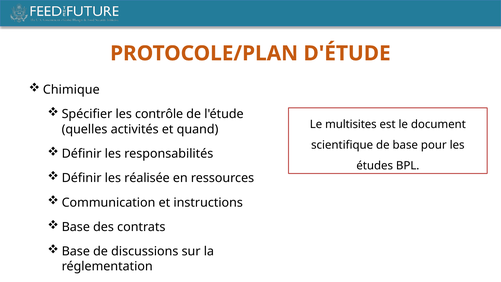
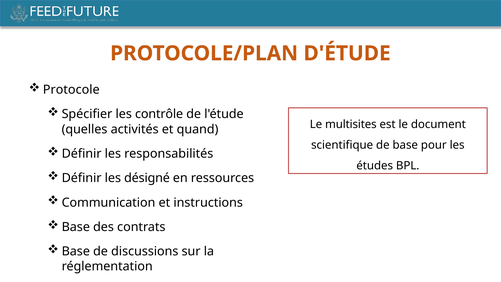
Chimique: Chimique -> Protocole
réalisée: réalisée -> désigné
